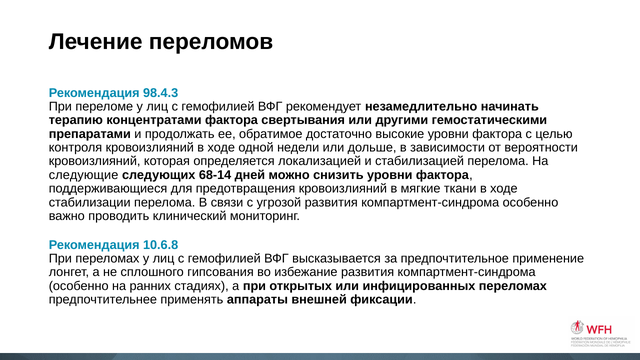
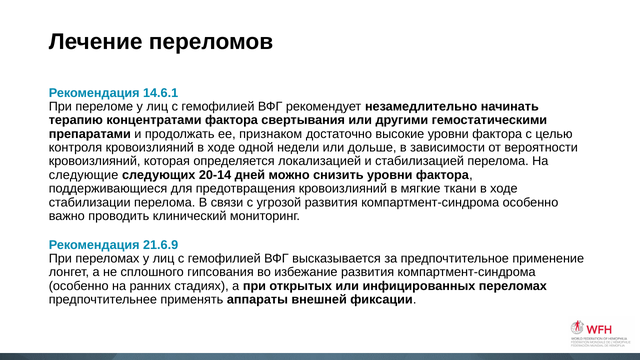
98.4.3: 98.4.3 -> 14.6.1
обратимое: обратимое -> признаком
68-14: 68-14 -> 20-14
10.6.8: 10.6.8 -> 21.6.9
